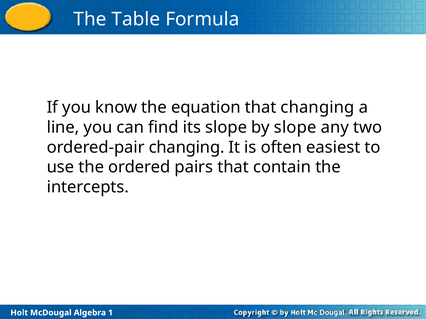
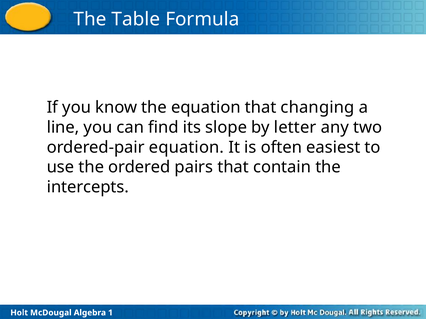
by slope: slope -> letter
ordered-pair changing: changing -> equation
